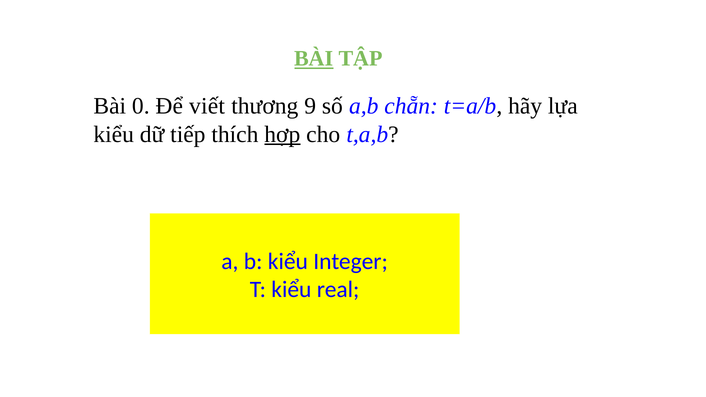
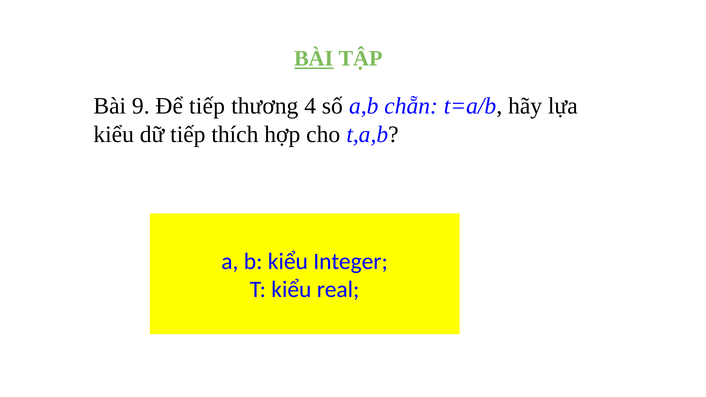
0: 0 -> 9
Để viết: viết -> tiếp
9: 9 -> 4
hợp underline: present -> none
